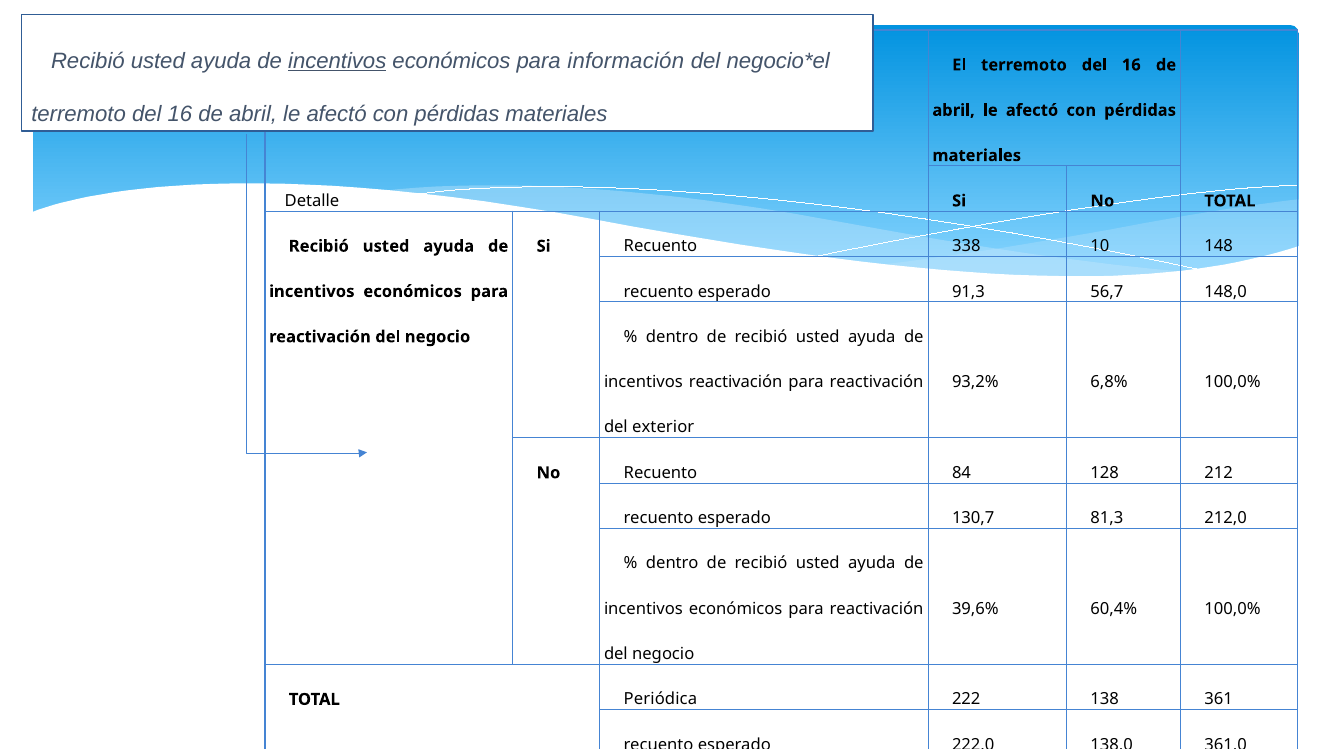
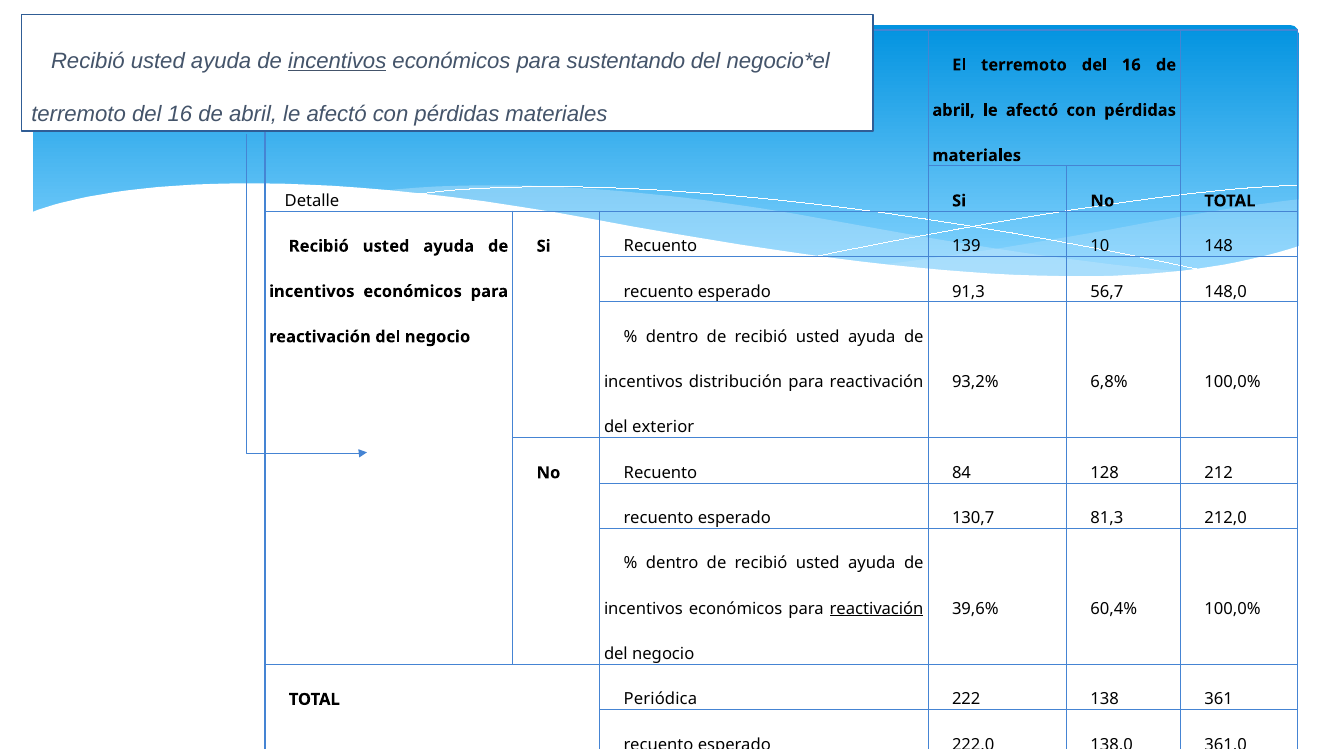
información: información -> sustentando
338: 338 -> 139
incentivos reactivación: reactivación -> distribución
reactivación at (877, 608) underline: none -> present
